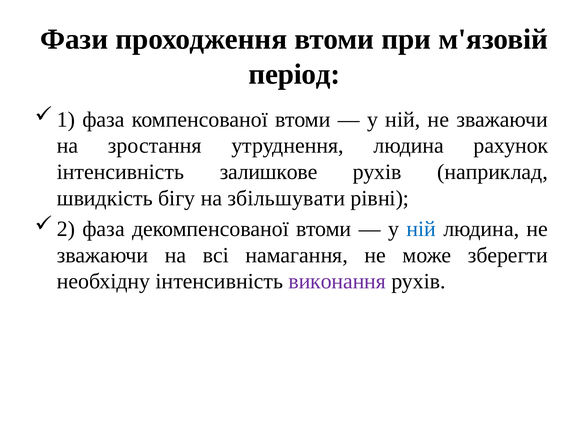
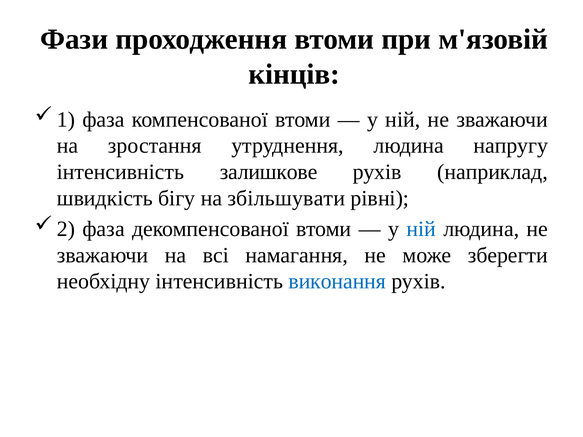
період: період -> кінців
рахунок: рахунок -> напругу
виконання colour: purple -> blue
